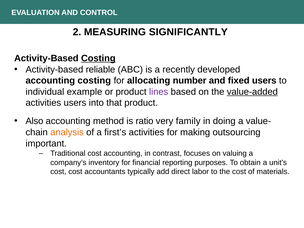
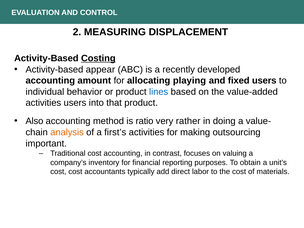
SIGNIFICANTLY: SIGNIFICANTLY -> DISPLACEMENT
reliable: reliable -> appear
accounting costing: costing -> amount
number: number -> playing
example: example -> behavior
lines colour: purple -> blue
value-added underline: present -> none
family: family -> rather
